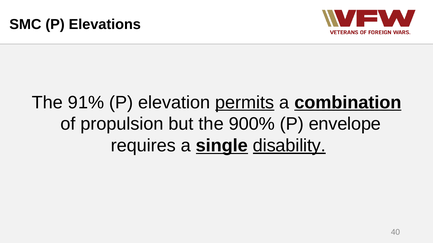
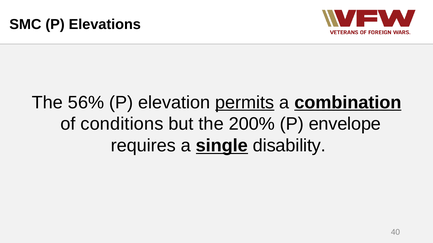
91%: 91% -> 56%
propulsion: propulsion -> conditions
900%: 900% -> 200%
disability underline: present -> none
